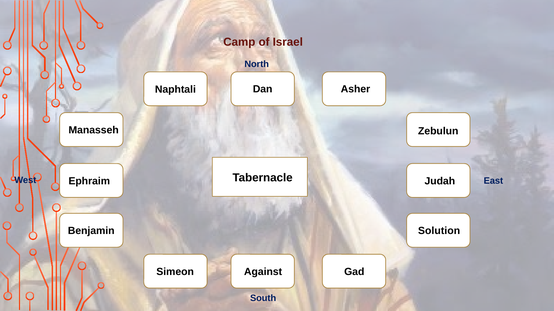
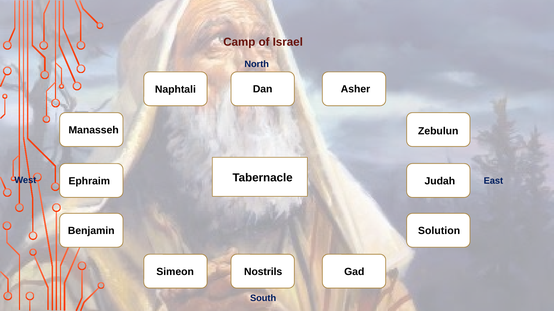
Against: Against -> Nostrils
